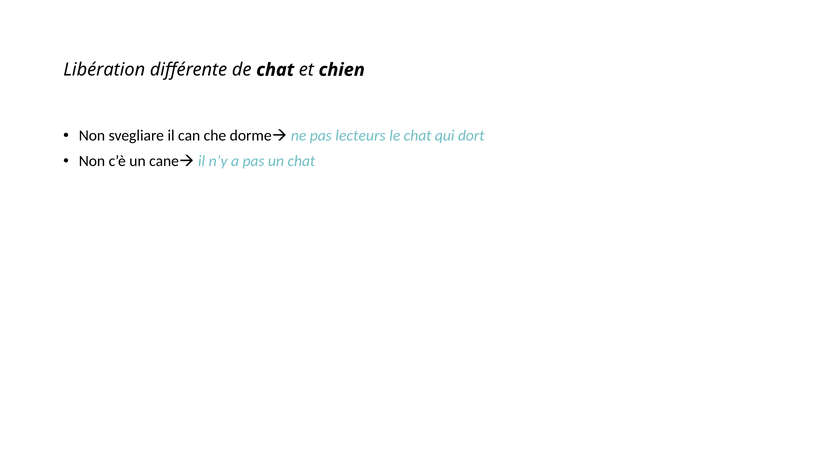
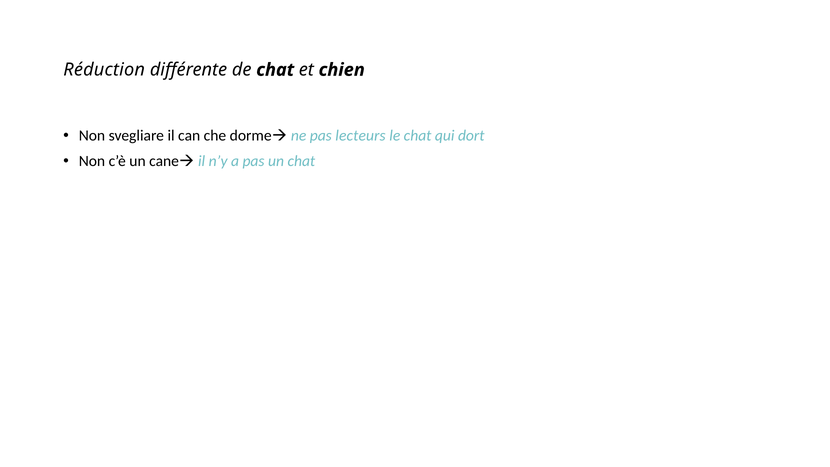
Libération: Libération -> Réduction
